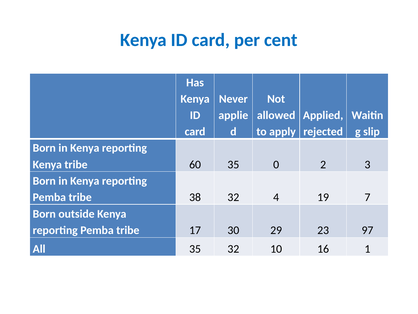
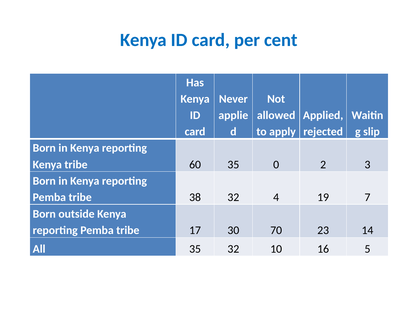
29: 29 -> 70
97: 97 -> 14
1: 1 -> 5
